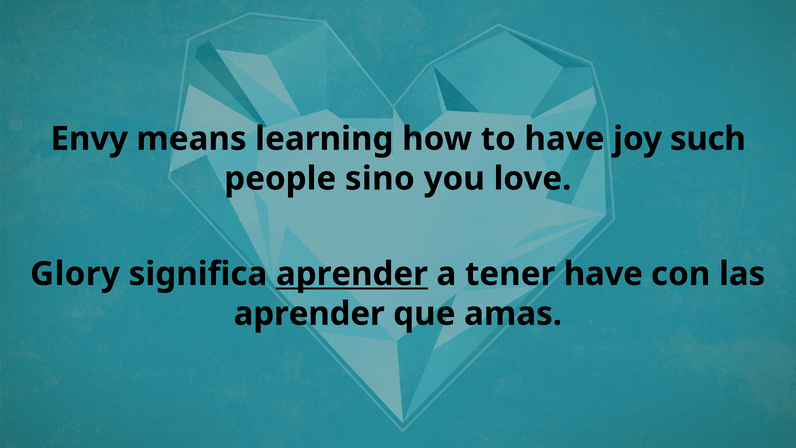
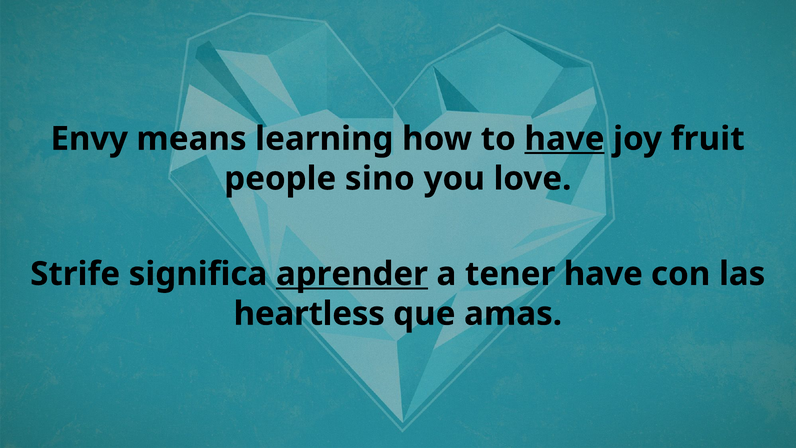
have at (564, 139) underline: none -> present
such: such -> fruit
Glory: Glory -> Strife
aprender at (309, 314): aprender -> heartless
